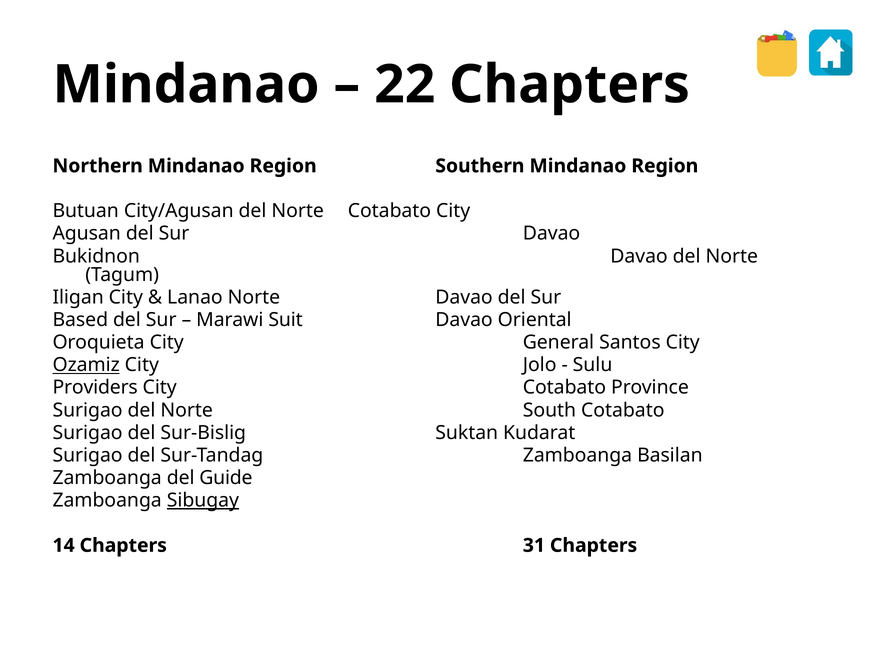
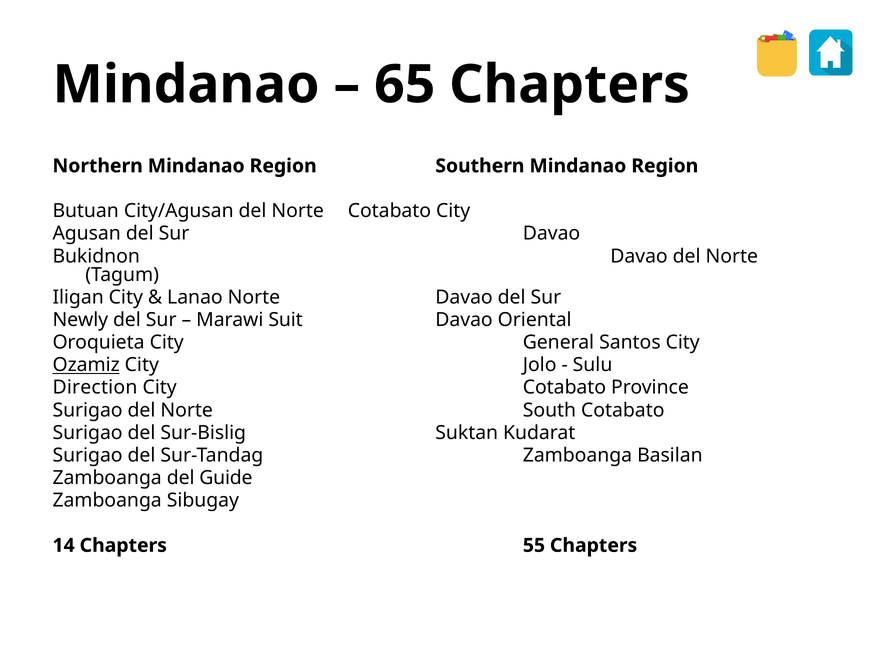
22: 22 -> 65
Based: Based -> Newly
Providers: Providers -> Direction
Sibugay underline: present -> none
31: 31 -> 55
